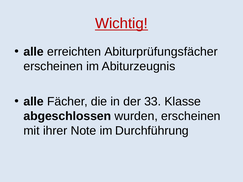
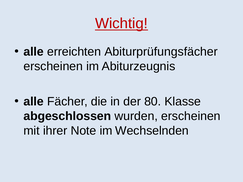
33: 33 -> 80
Durchführung: Durchführung -> Wechselnden
